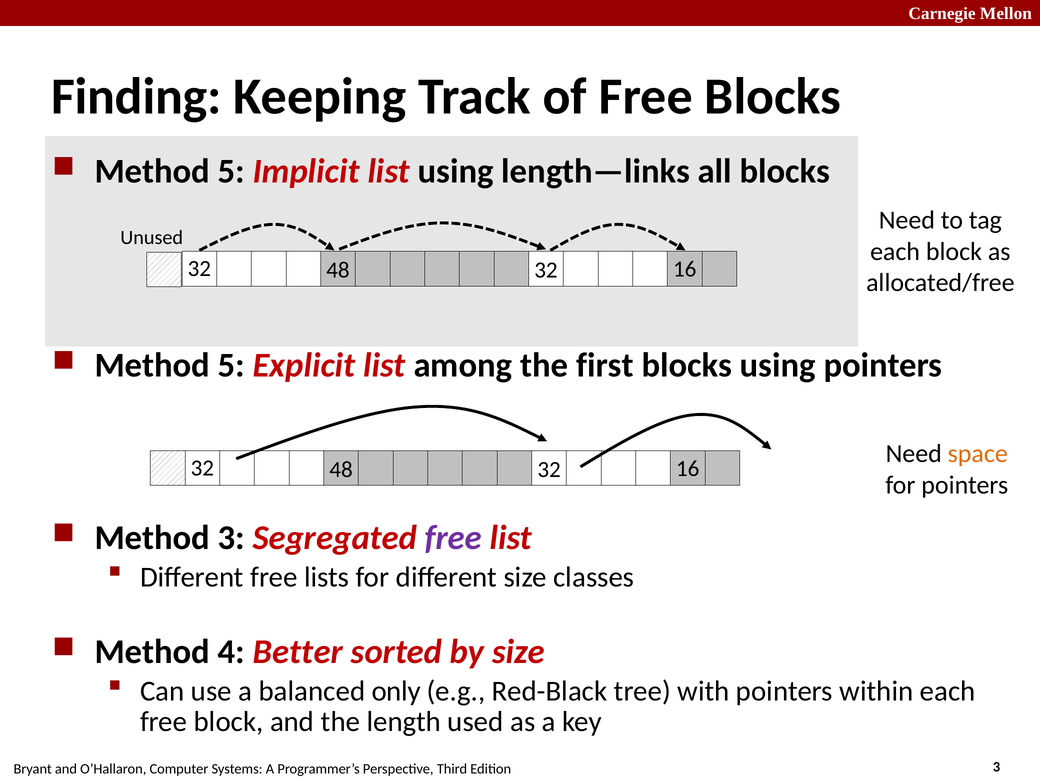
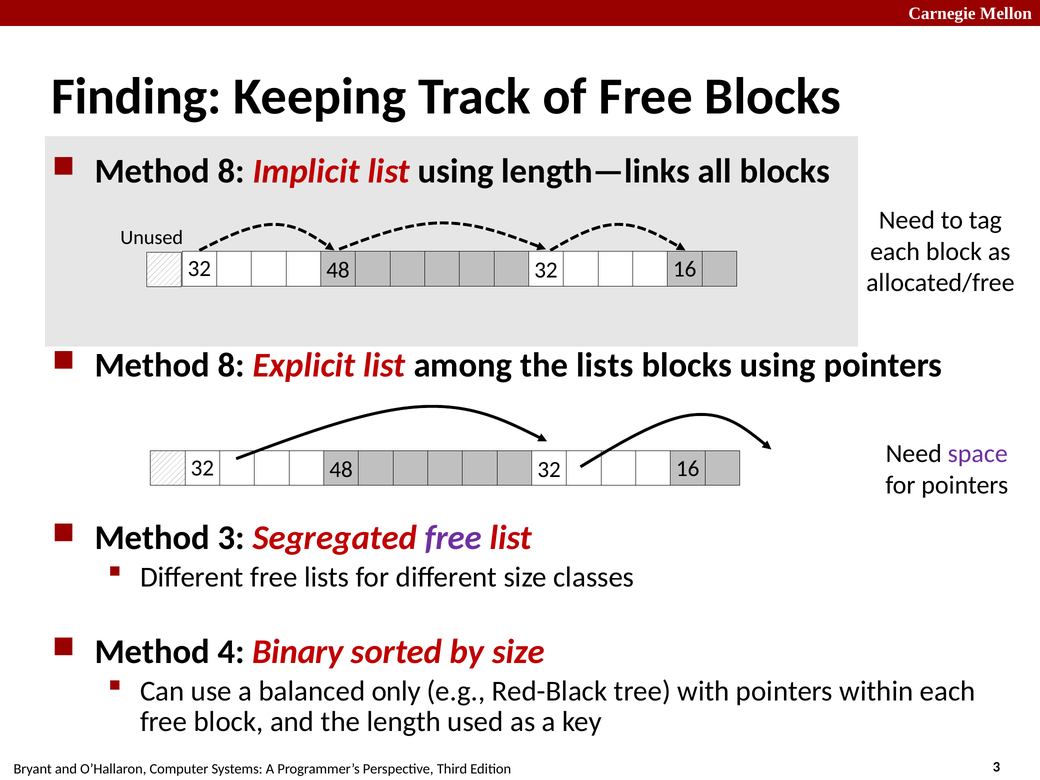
5 at (231, 171): 5 -> 8
5 at (231, 365): 5 -> 8
the first: first -> lists
space colour: orange -> purple
Better: Better -> Binary
